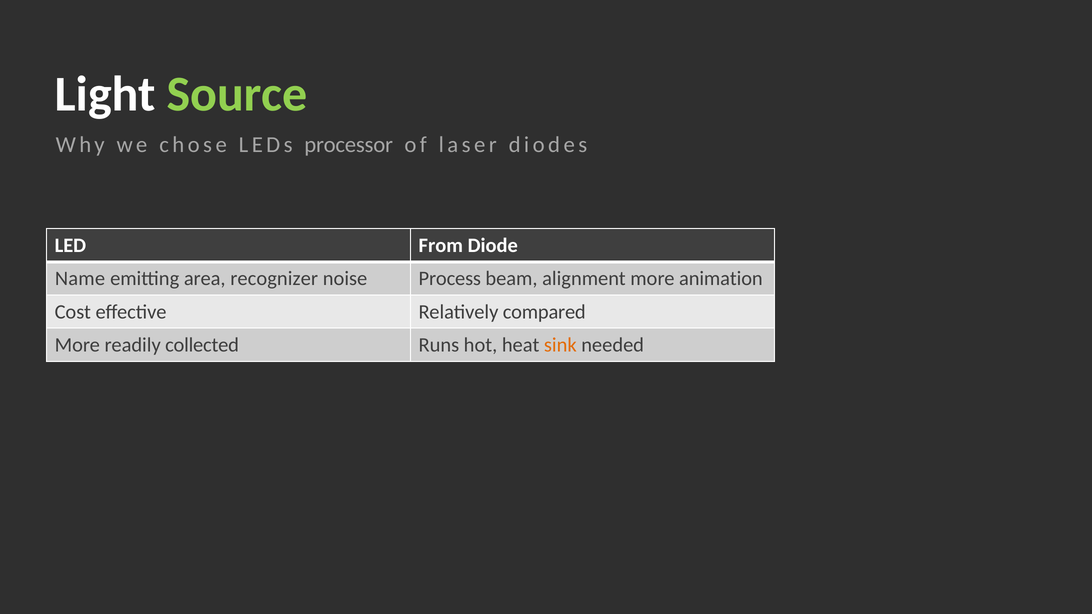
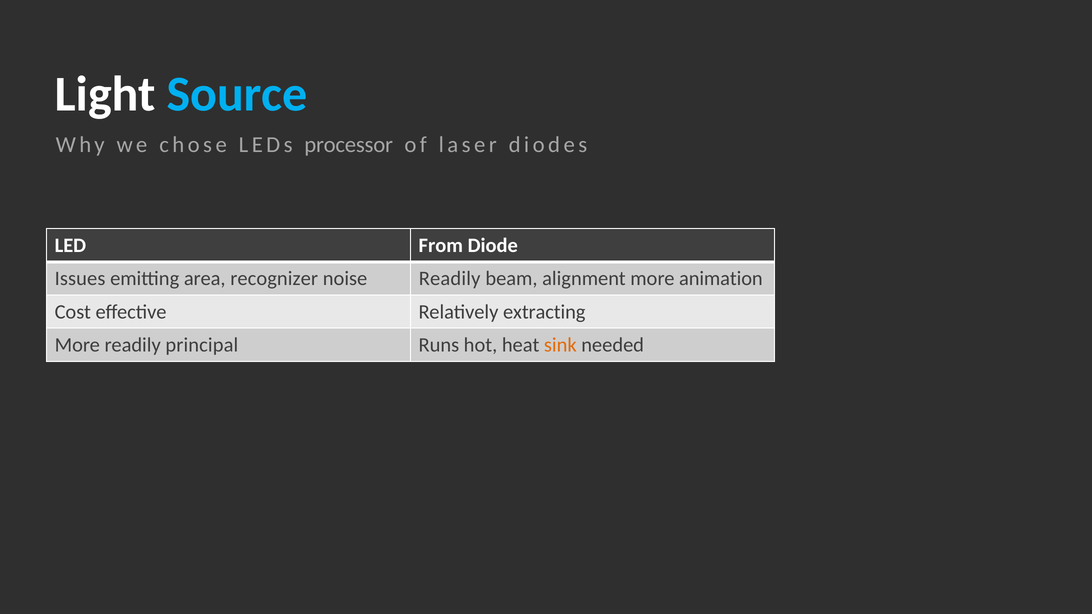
Source colour: light green -> light blue
Name: Name -> Issues
noise Process: Process -> Readily
compared: compared -> extracting
collected: collected -> principal
